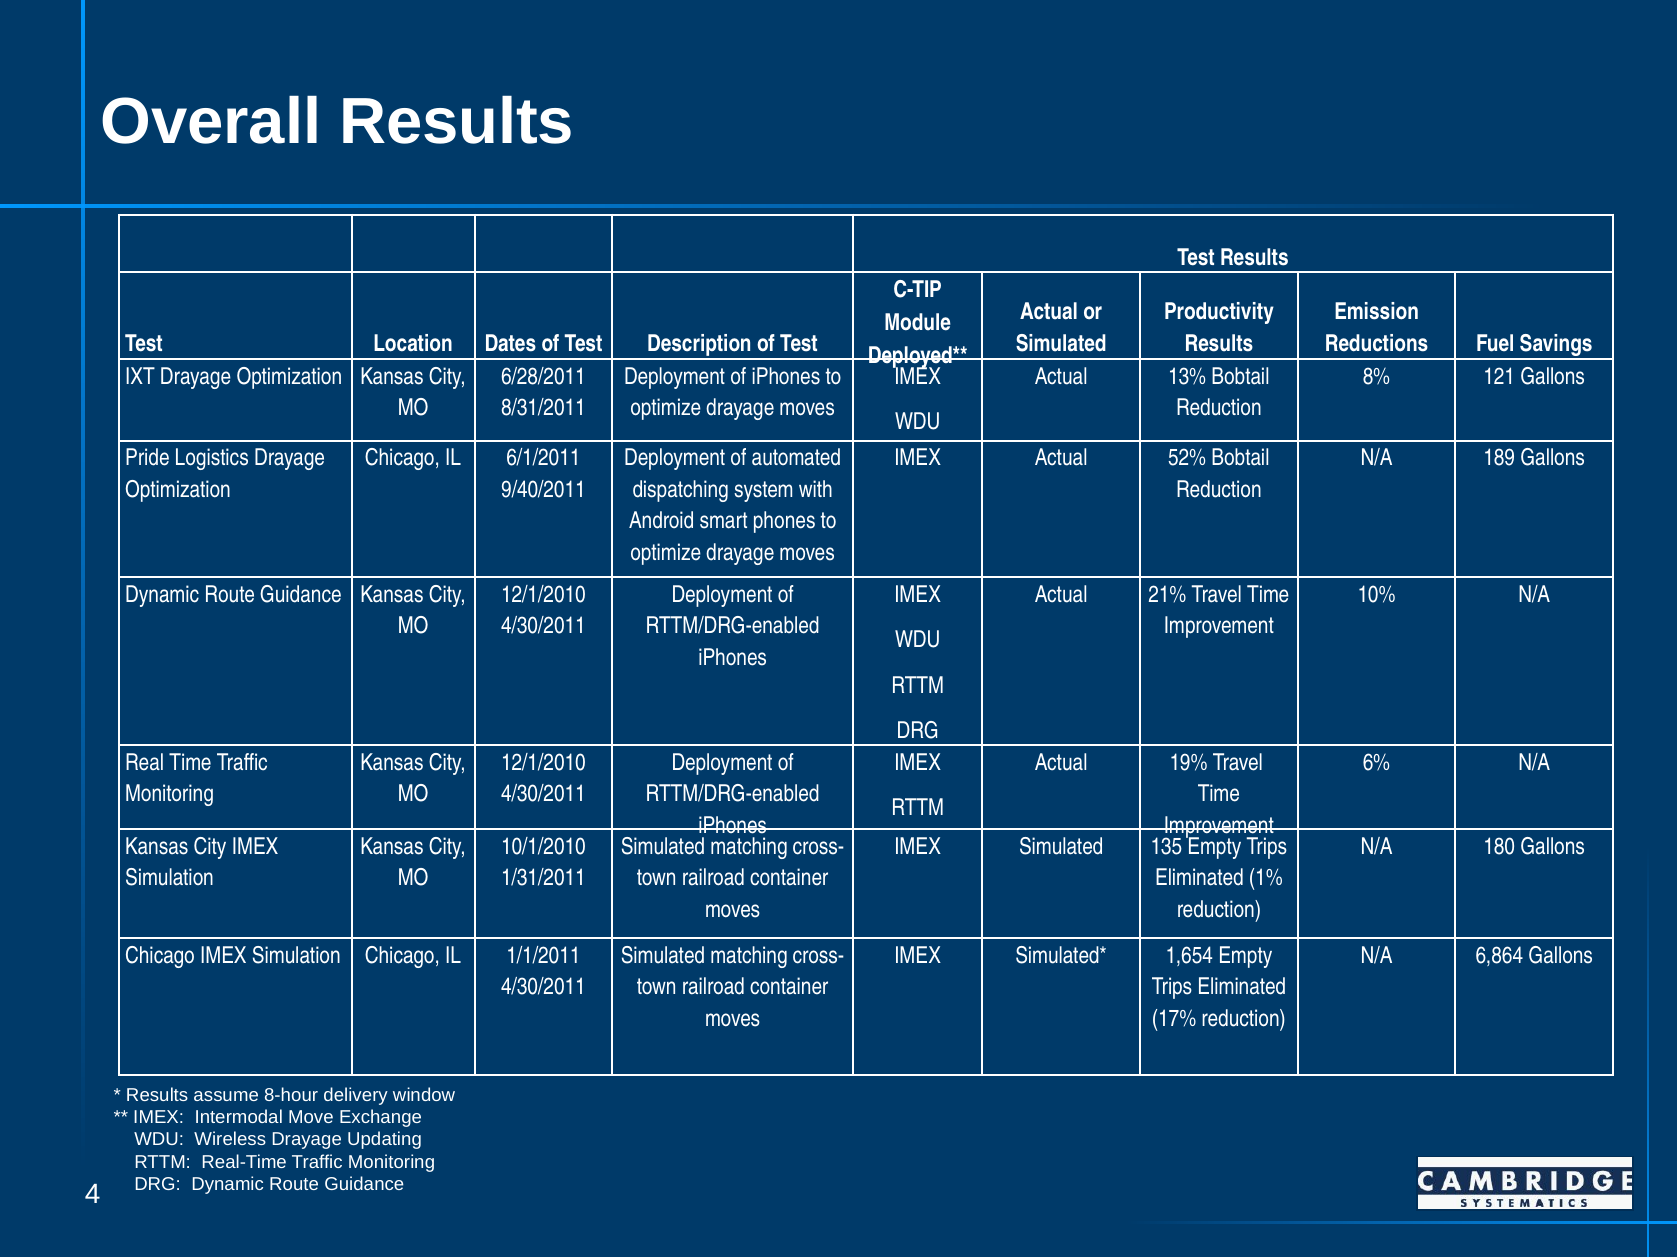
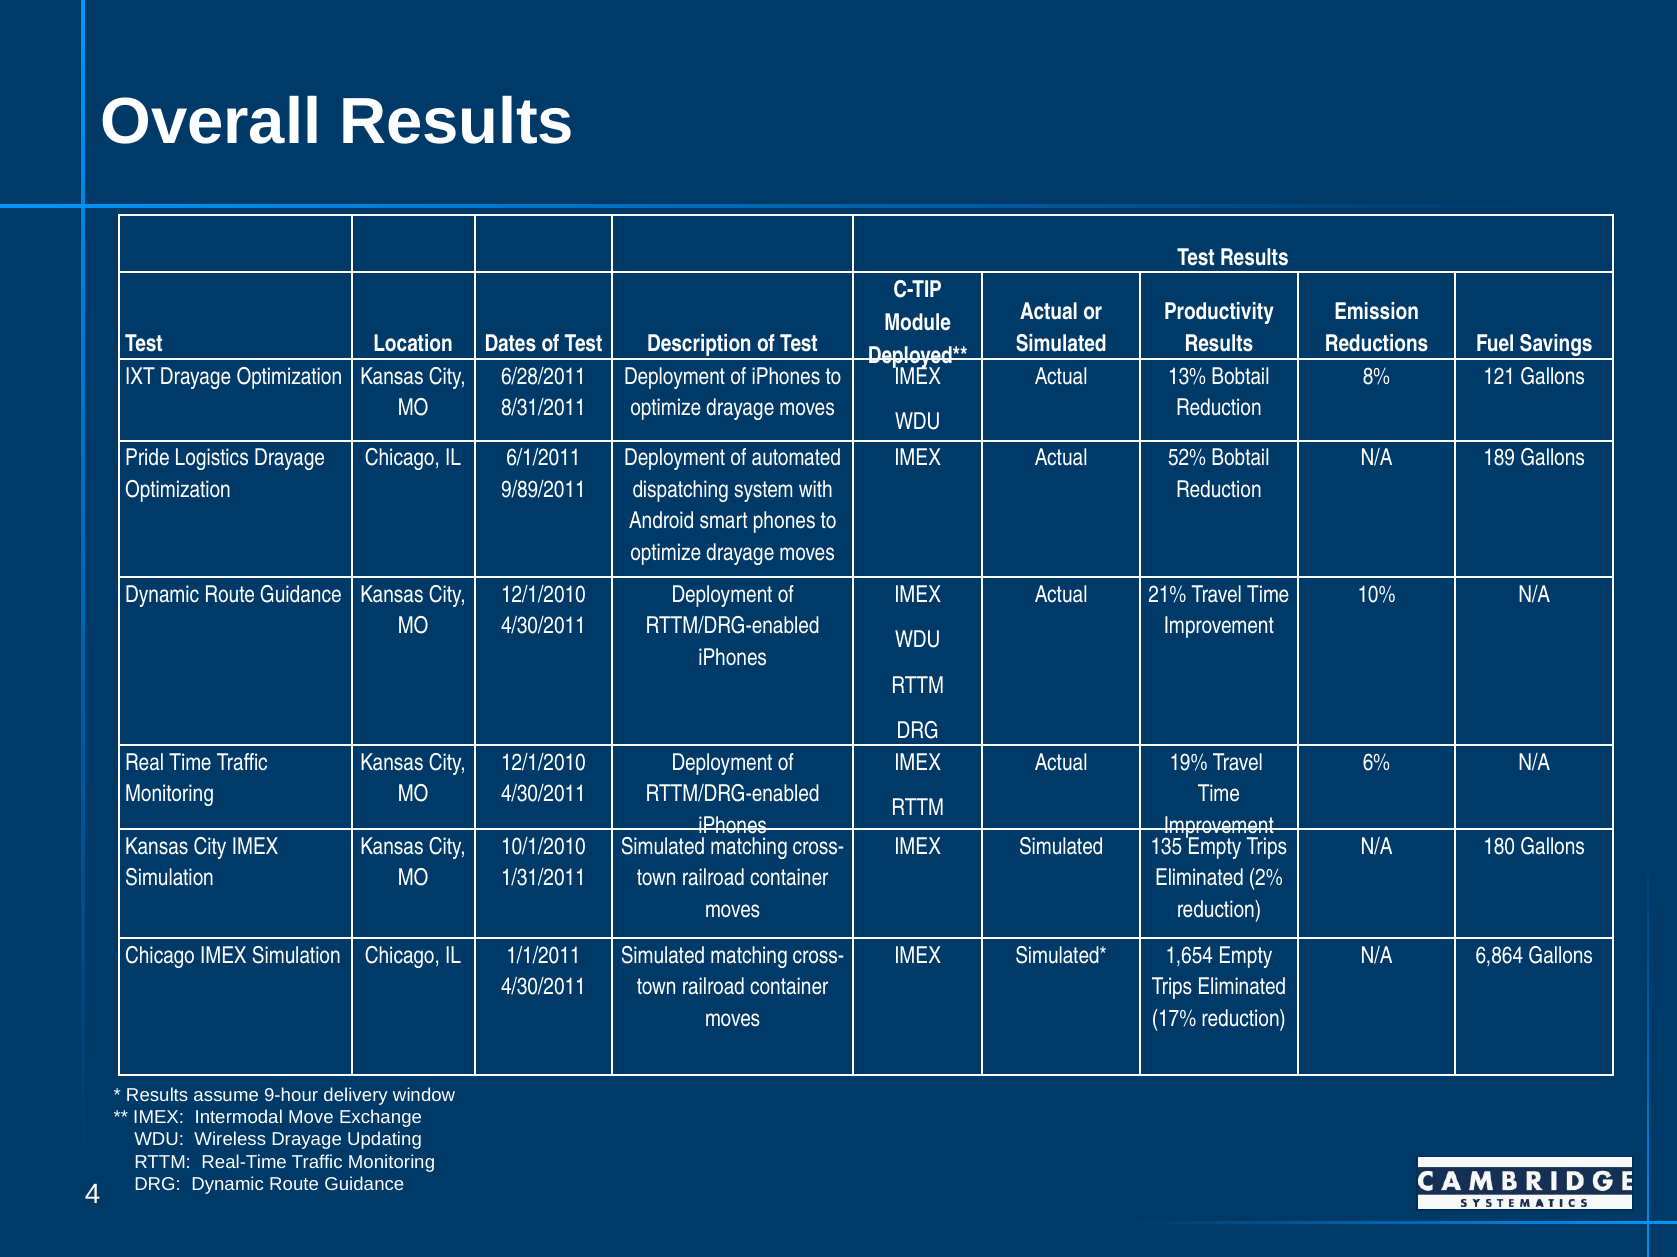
9/40/2011: 9/40/2011 -> 9/89/2011
1%: 1% -> 2%
8-hour: 8-hour -> 9-hour
